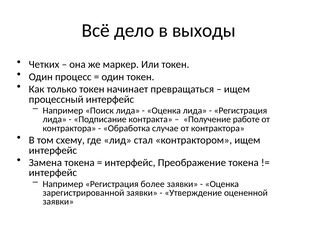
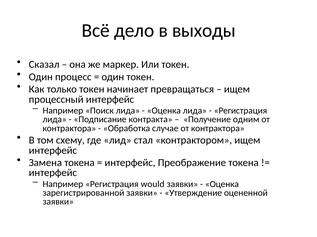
Четких: Четких -> Сказал
работе: работе -> одним
более: более -> would
